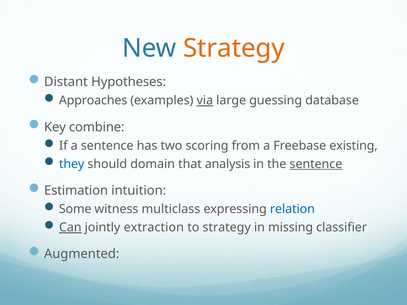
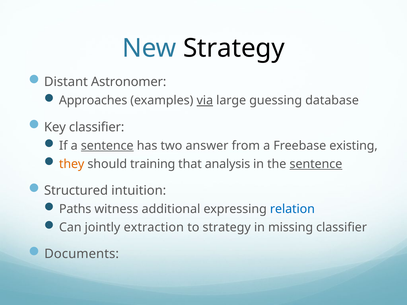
Strategy at (234, 48) colour: orange -> black
Hypotheses: Hypotheses -> Astronomer
Key combine: combine -> classifier
sentence at (107, 146) underline: none -> present
scoring: scoring -> answer
they colour: blue -> orange
domain: domain -> training
Estimation: Estimation -> Structured
Some: Some -> Paths
multiclass: multiclass -> additional
Can underline: present -> none
Augmented: Augmented -> Documents
